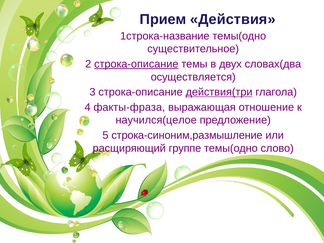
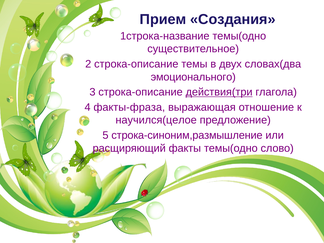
Действия: Действия -> Создания
строка-описание at (136, 64) underline: present -> none
осуществляется: осуществляется -> эмоционального
группе: группе -> факты
